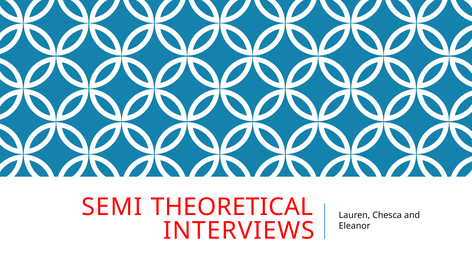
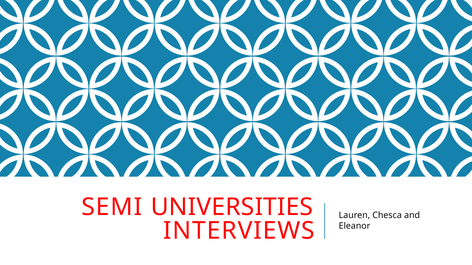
THEORETICAL: THEORETICAL -> UNIVERSITIES
